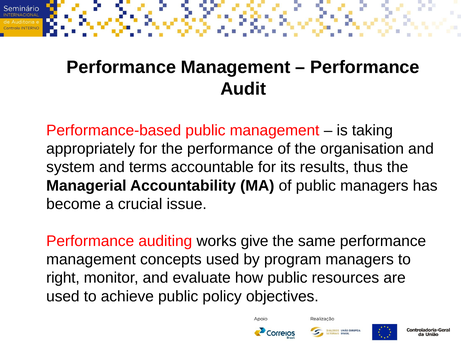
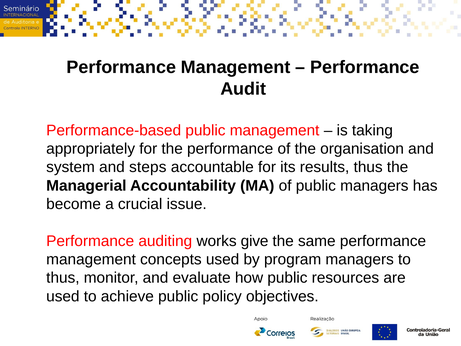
terms: terms -> steps
right at (63, 278): right -> thus
